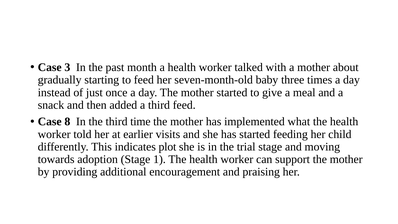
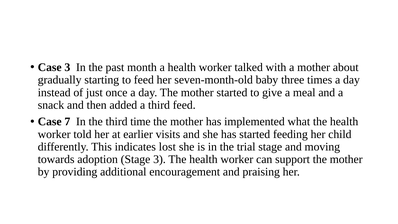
8: 8 -> 7
plot: plot -> lost
Stage 1: 1 -> 3
